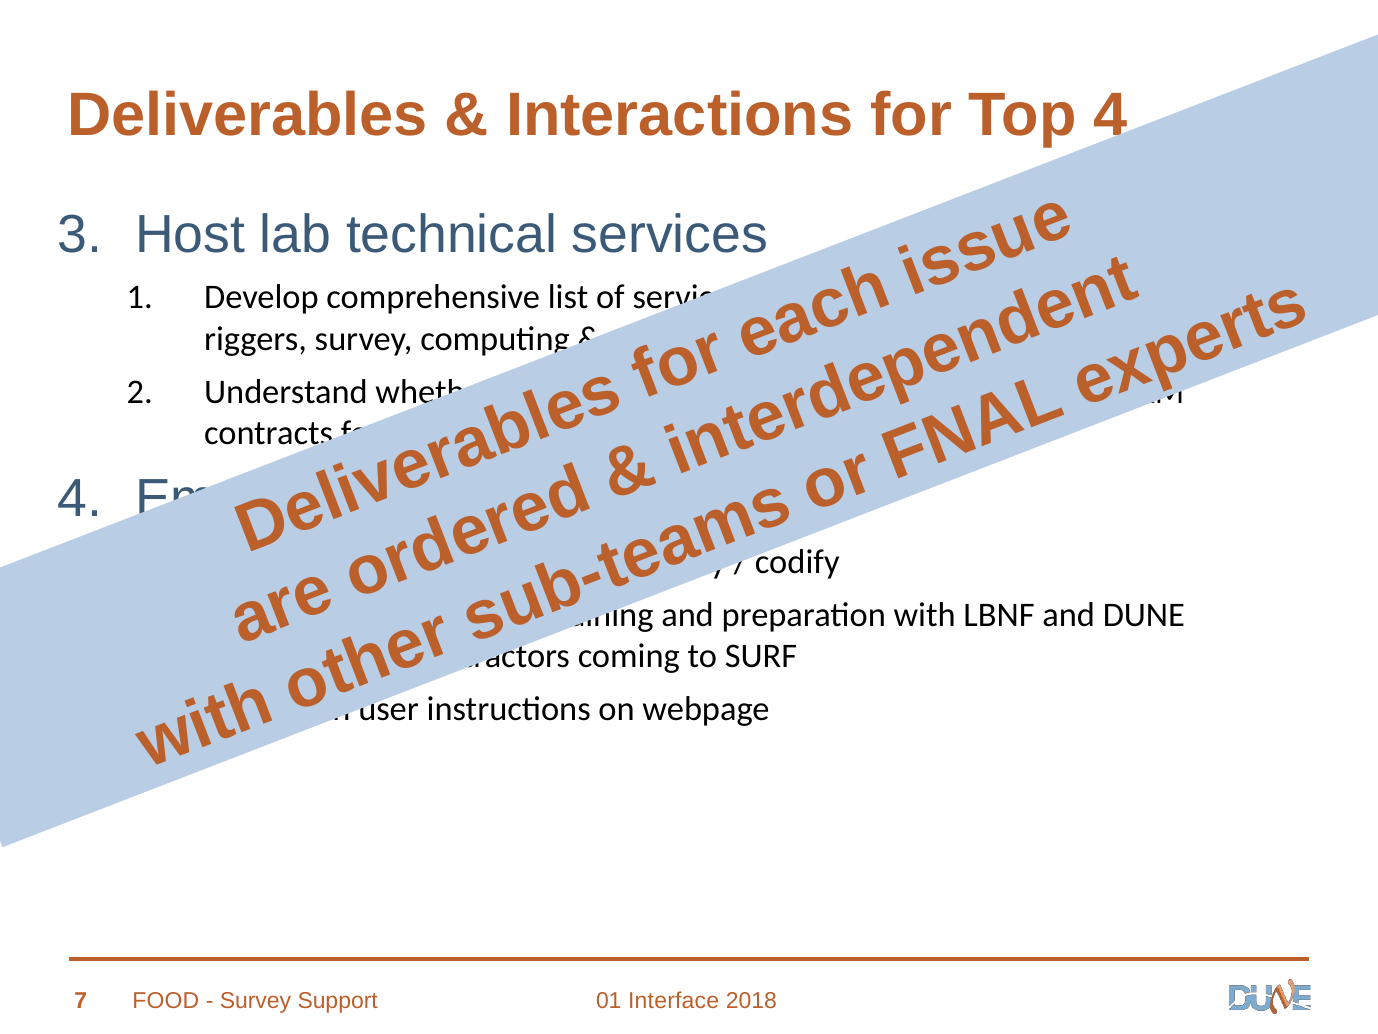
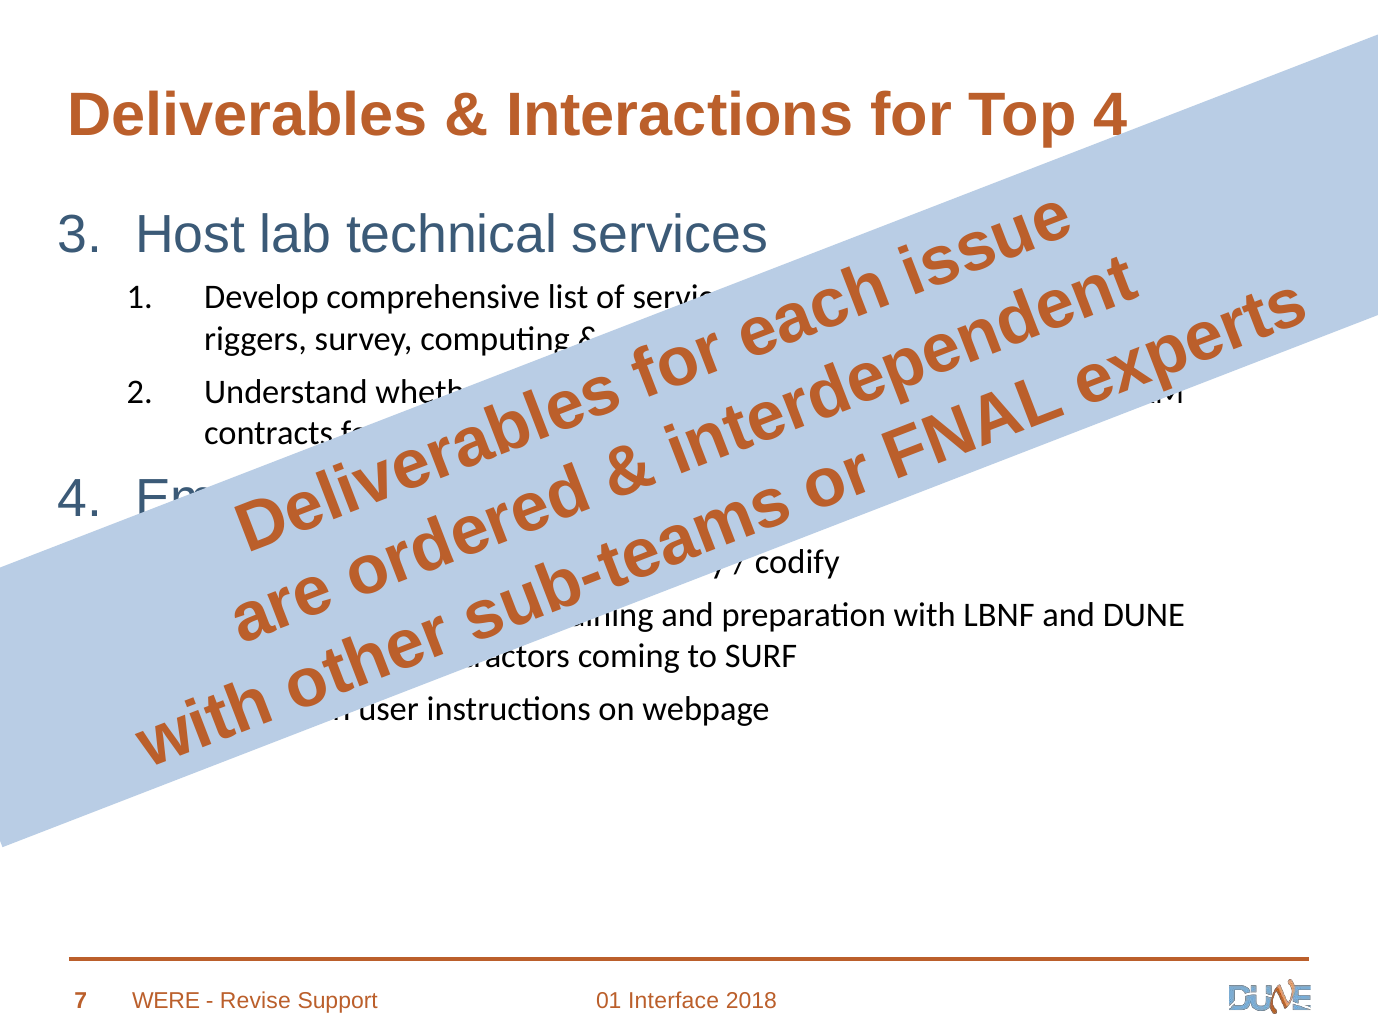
FOOD: FOOD -> WERE
Survey at (255, 1001): Survey -> Revise
